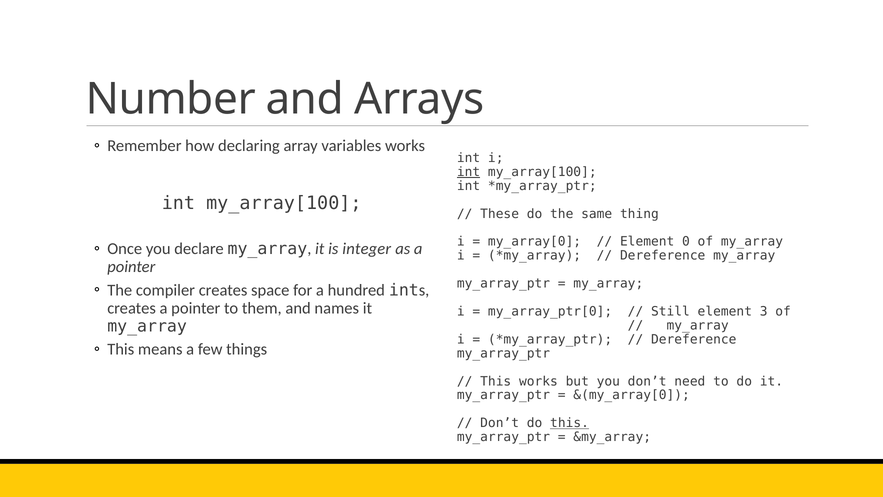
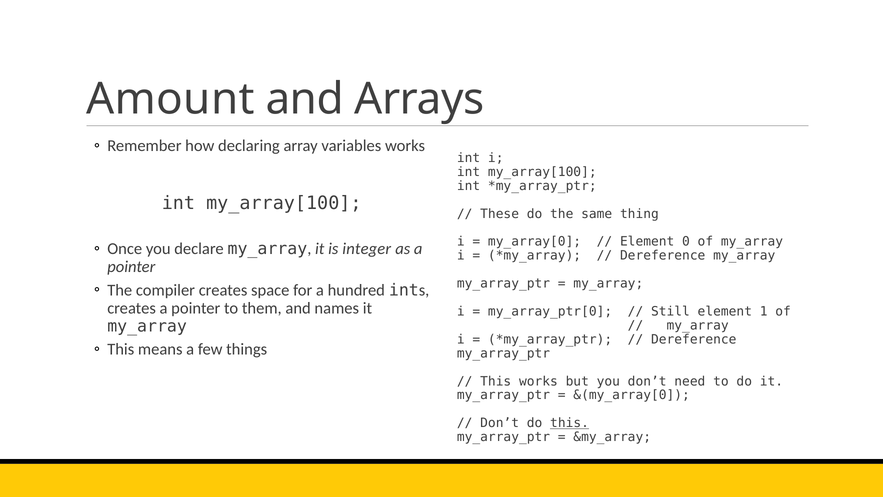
Number: Number -> Amount
int at (469, 172) underline: present -> none
3: 3 -> 1
